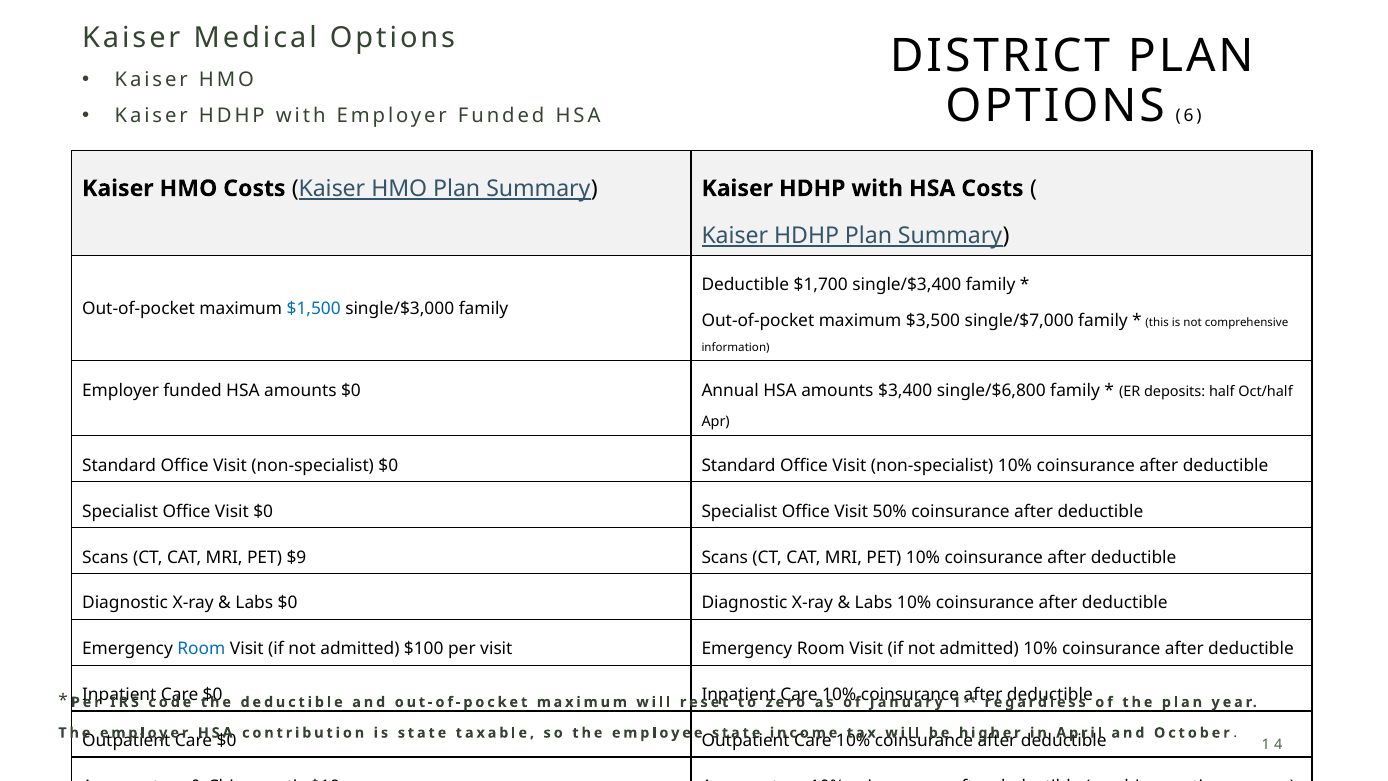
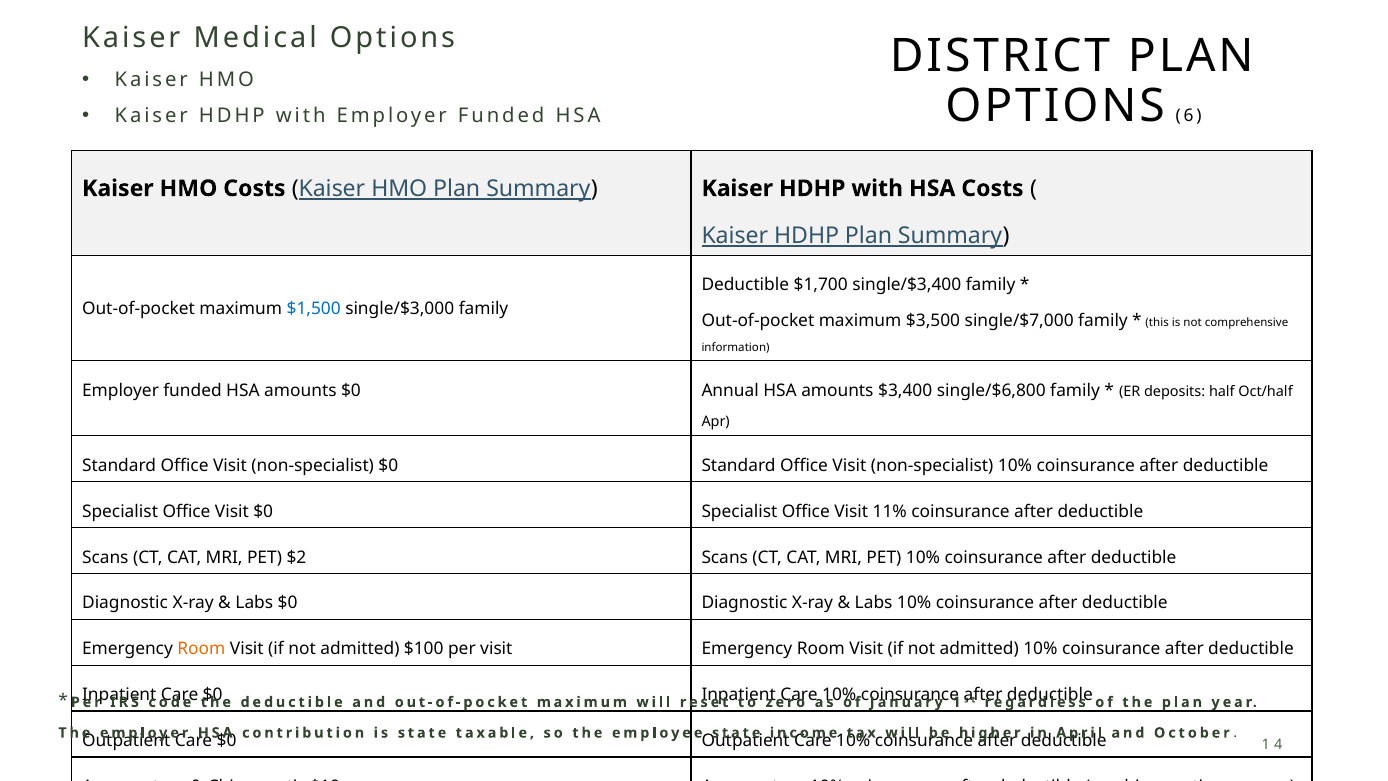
50%: 50% -> 11%
$9: $9 -> $2
Room at (201, 649) colour: blue -> orange
